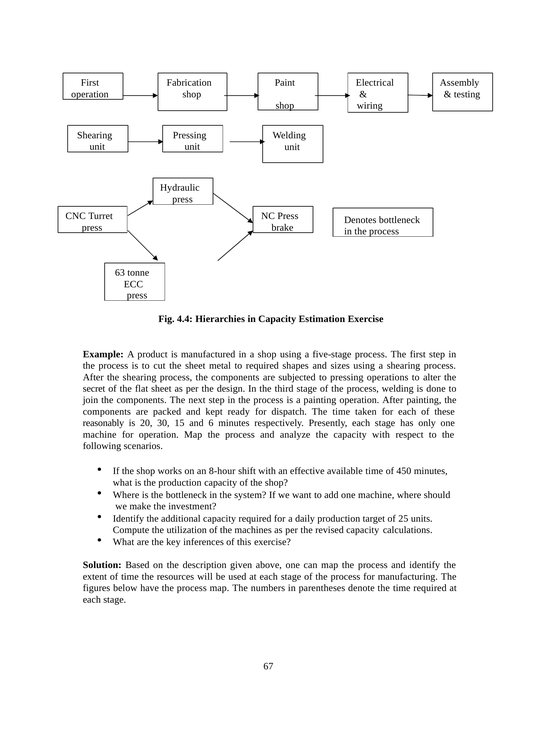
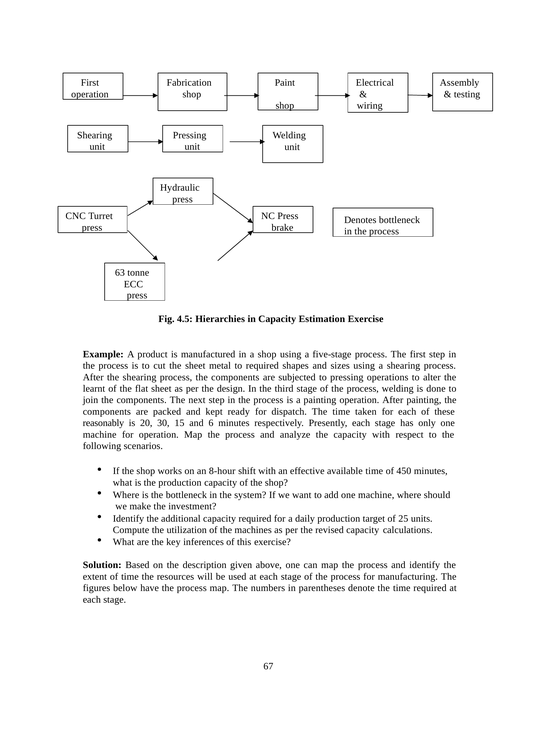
4.4: 4.4 -> 4.5
secret: secret -> learnt
